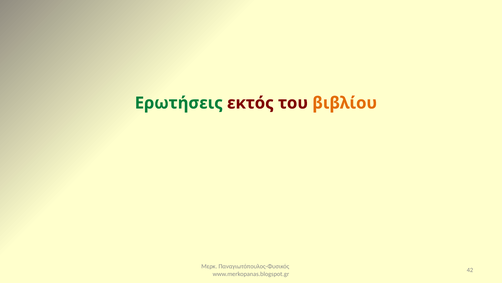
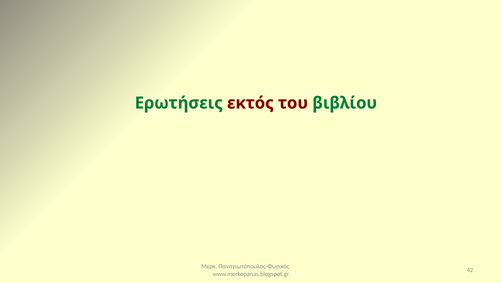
βιβλίου colour: orange -> green
